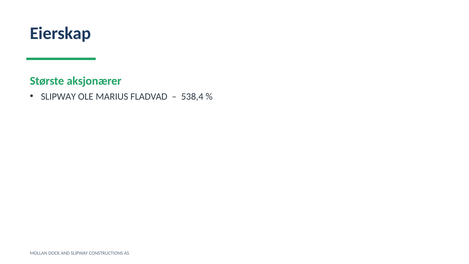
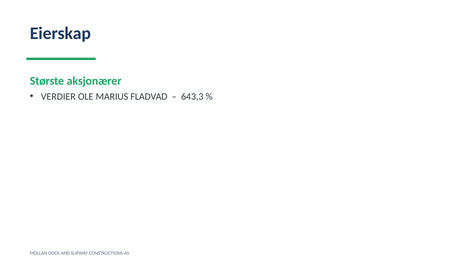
SLIPWAY at (58, 96): SLIPWAY -> VERDIER
538,4: 538,4 -> 643,3
